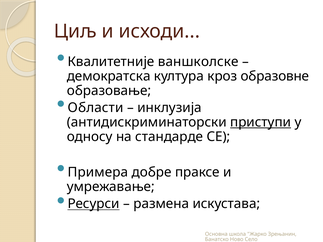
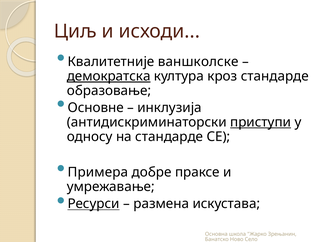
демократска underline: none -> present
кроз образовне: образовне -> стандарде
Области: Области -> Основне
